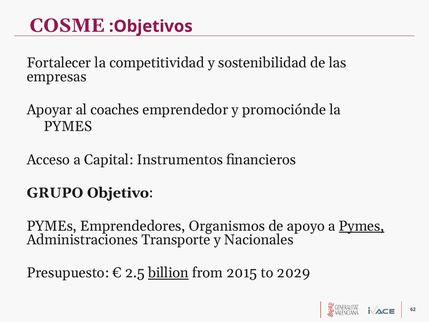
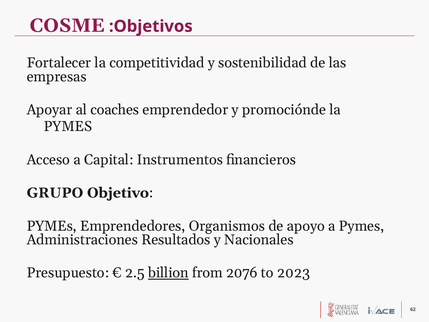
Pymes at (362, 226) underline: present -> none
Transporte: Transporte -> Resultados
2015: 2015 -> 2076
2029: 2029 -> 2023
